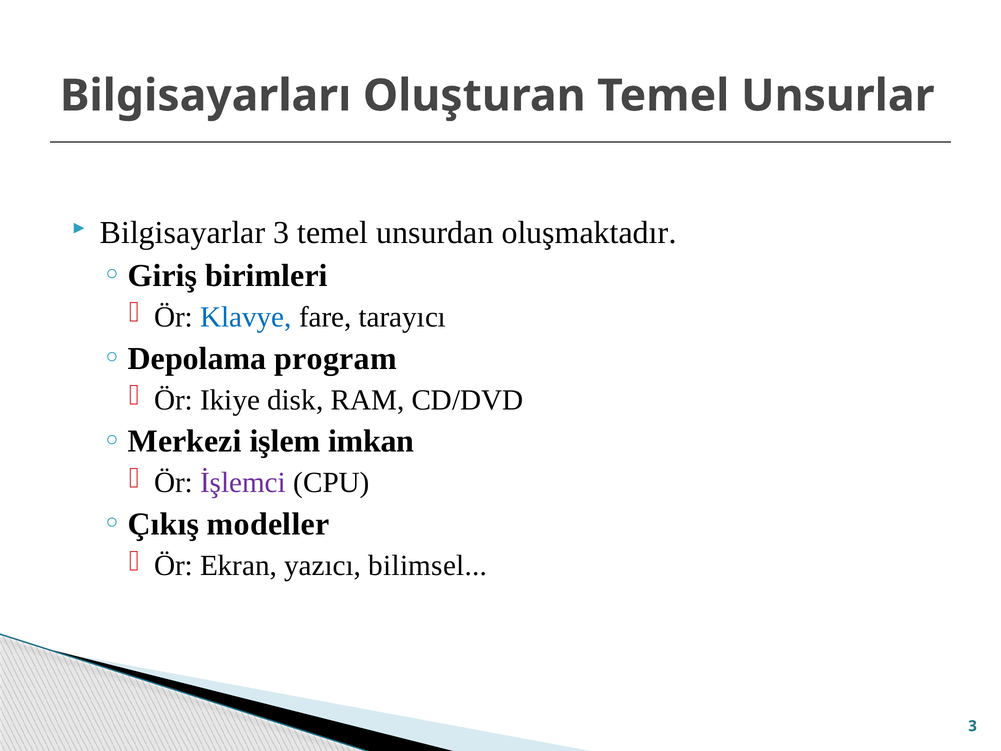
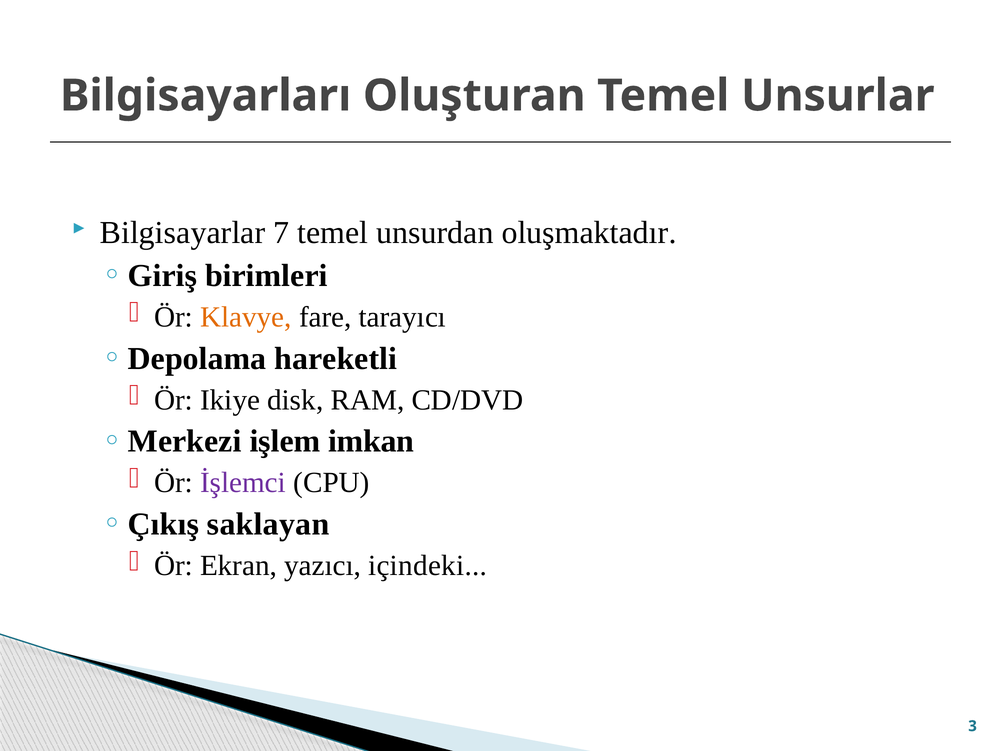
Bilgisayarlar 3: 3 -> 7
Klavye colour: blue -> orange
program: program -> hareketli
modeller: modeller -> saklayan
bilimsel: bilimsel -> içindeki
